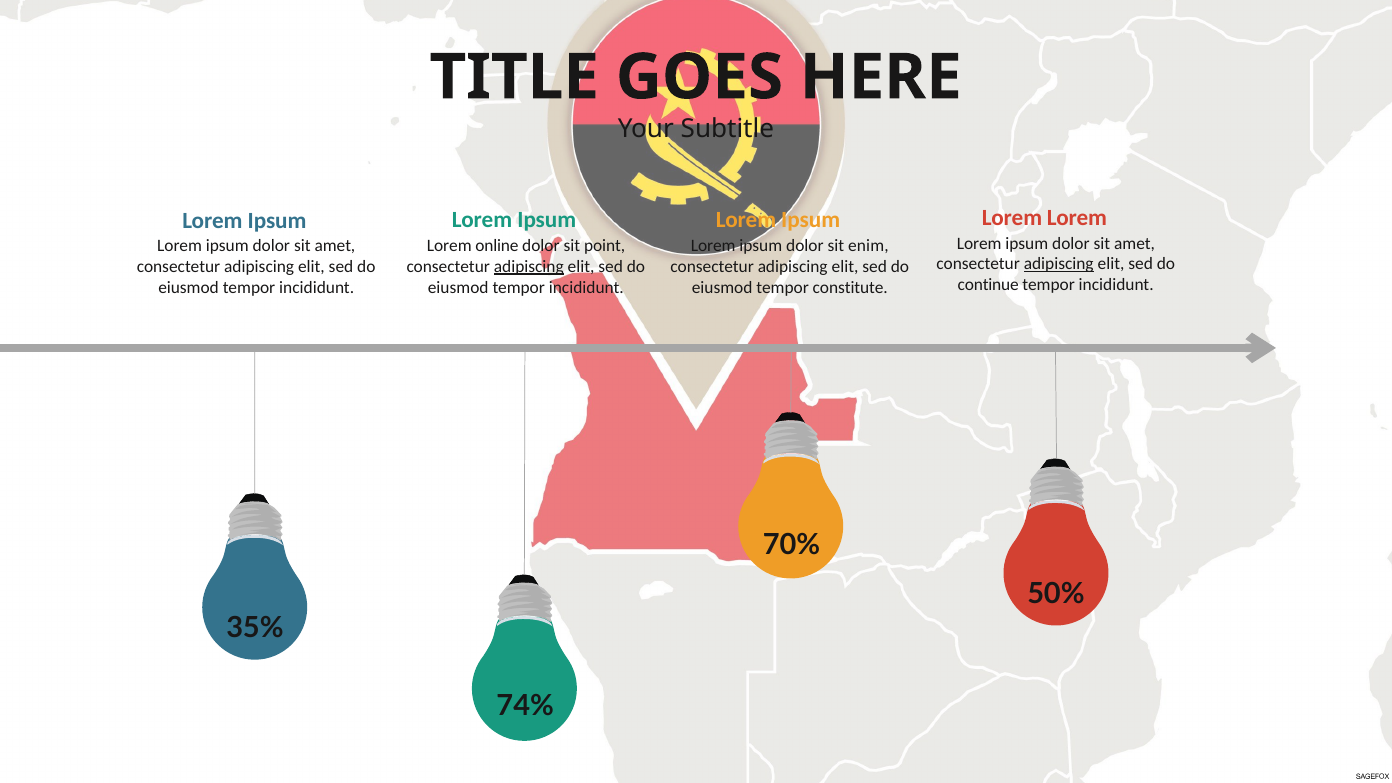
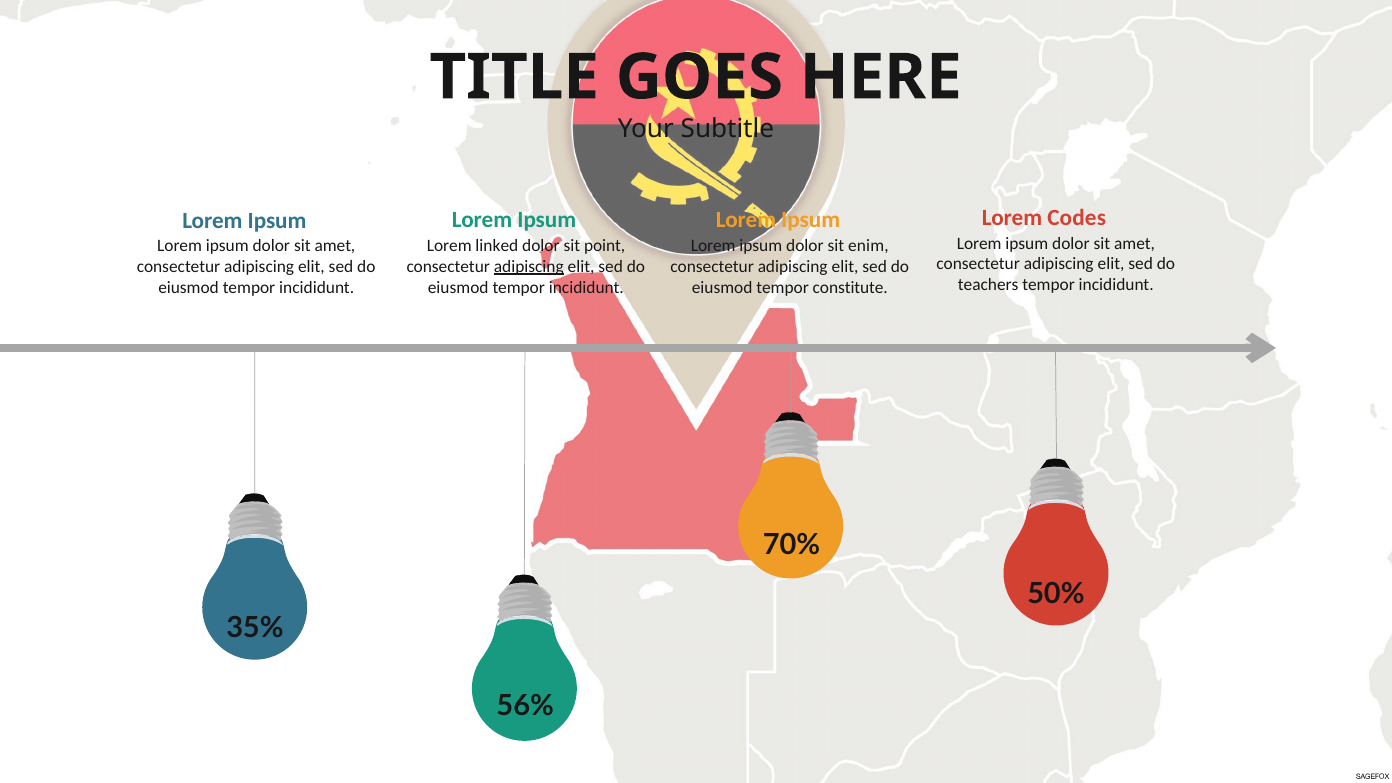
Lorem at (1077, 218): Lorem -> Codes
online: online -> linked
adipiscing at (1059, 264) underline: present -> none
continue: continue -> teachers
74%: 74% -> 56%
